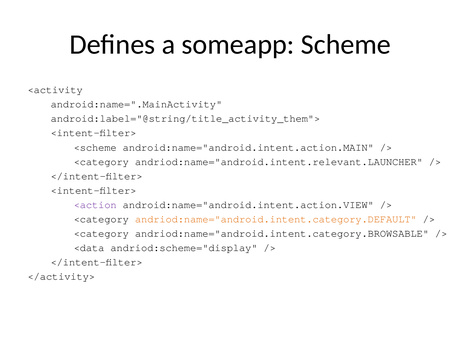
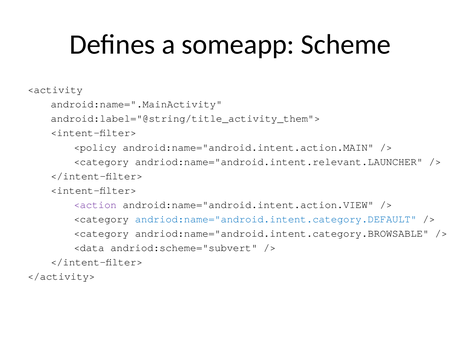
<scheme: <scheme -> <policy
andriod:name="android.intent.category.DEFAULT colour: orange -> blue
andriod:scheme="display: andriod:scheme="display -> andriod:scheme="subvert
